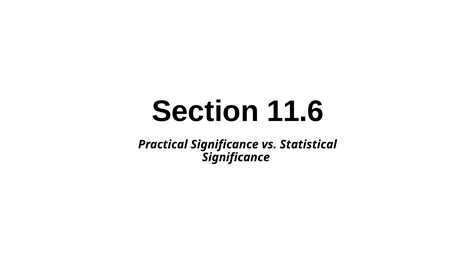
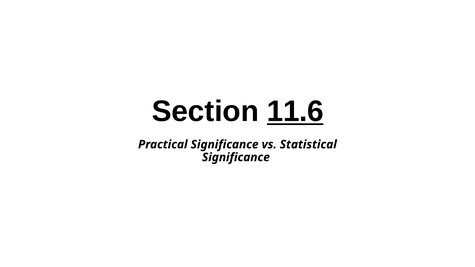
11.6 underline: none -> present
